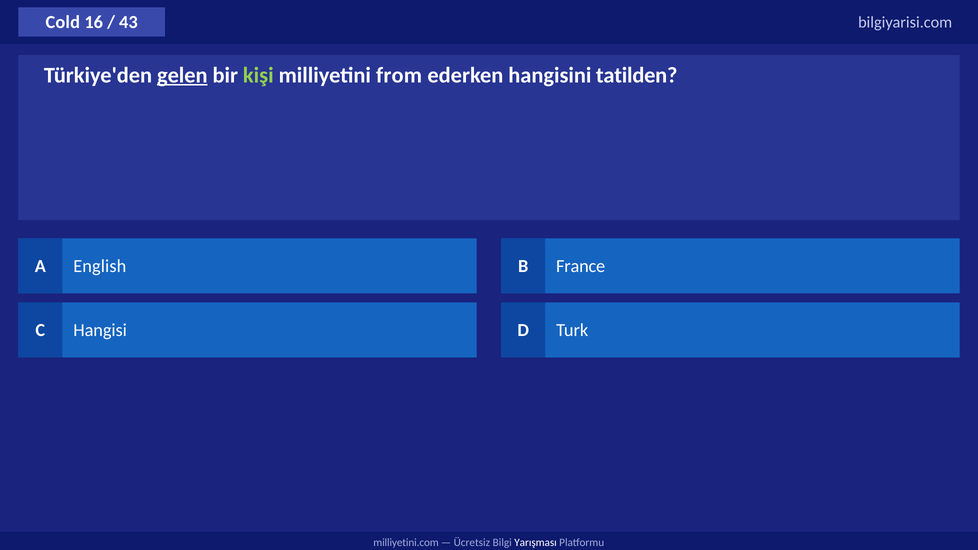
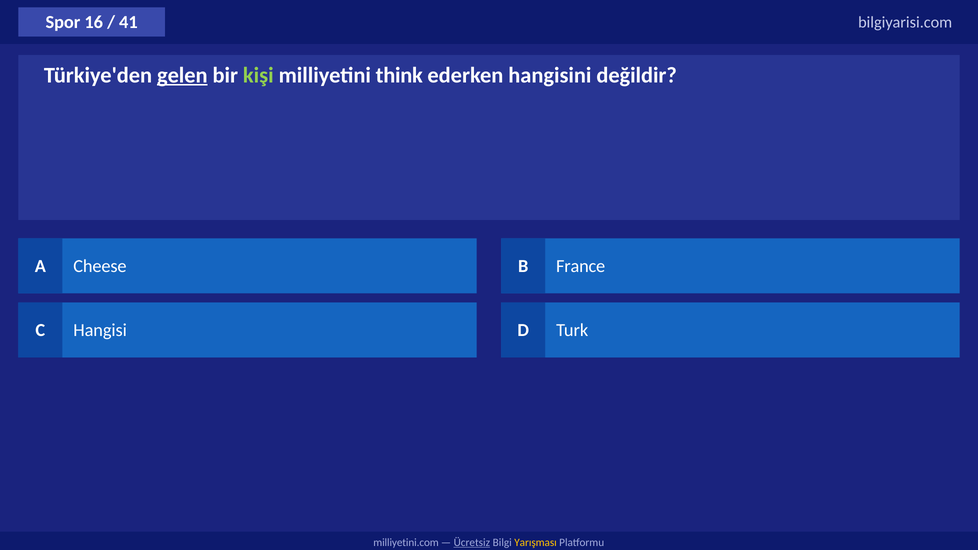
Cold: Cold -> Spor
43: 43 -> 41
from: from -> think
tatilden: tatilden -> değildir
English: English -> Cheese
Ücretsiz underline: none -> present
Yarışması colour: white -> yellow
